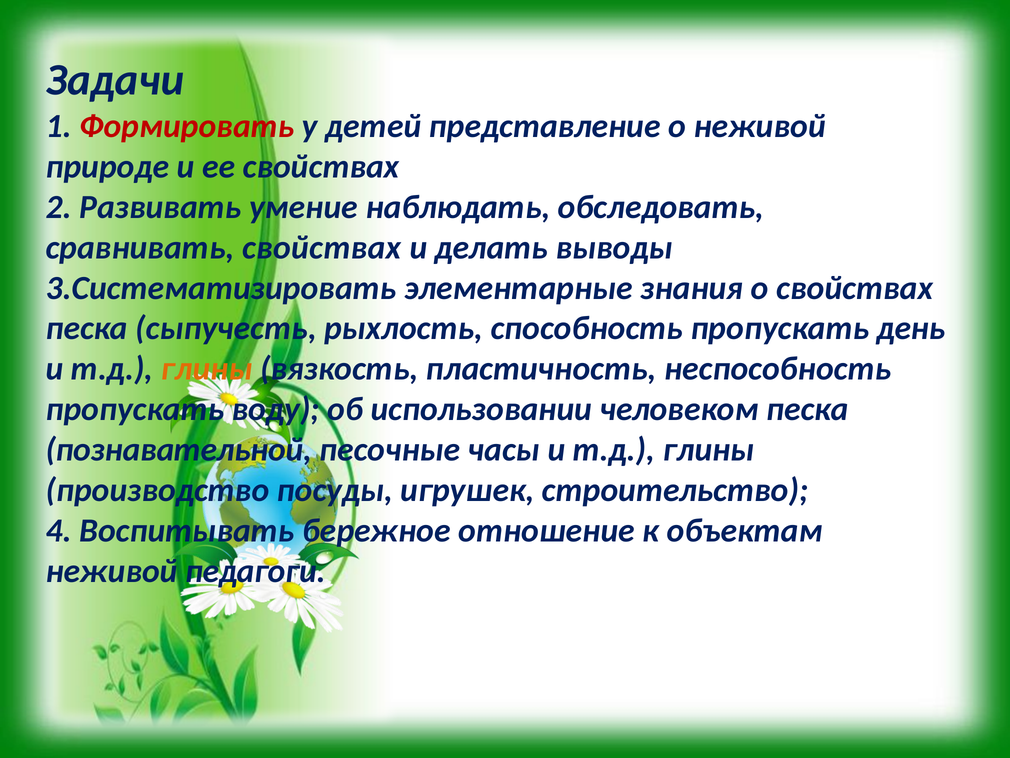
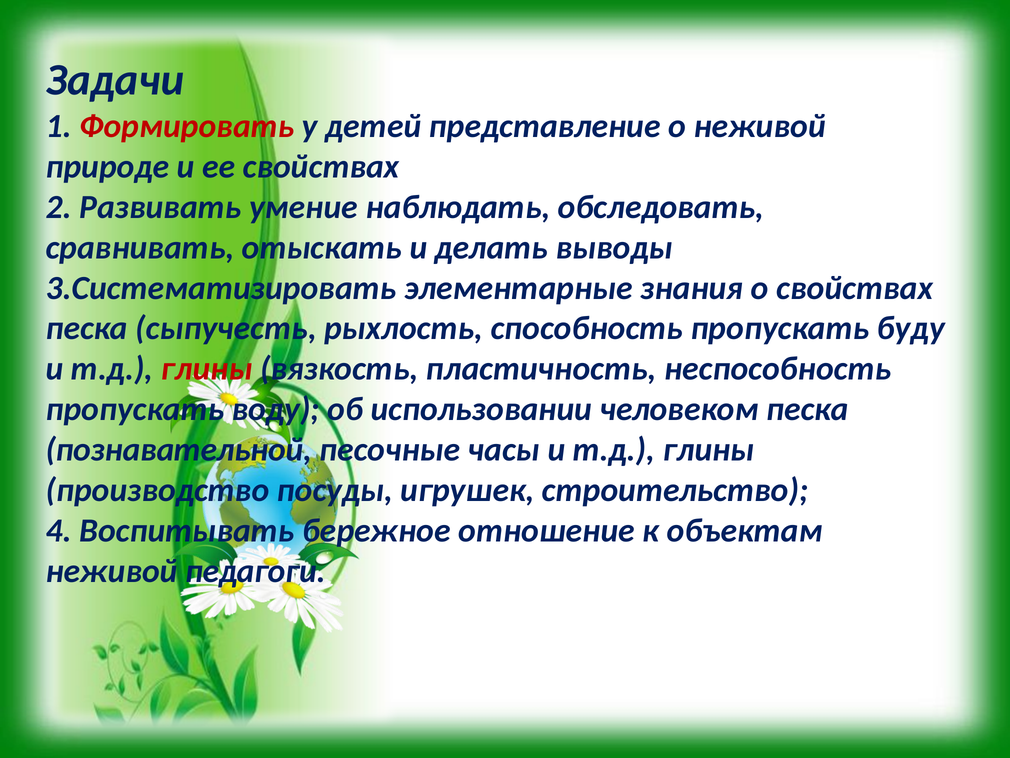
сравнивать свойствах: свойствах -> отыскать
день: день -> буду
глины at (207, 369) colour: orange -> red
